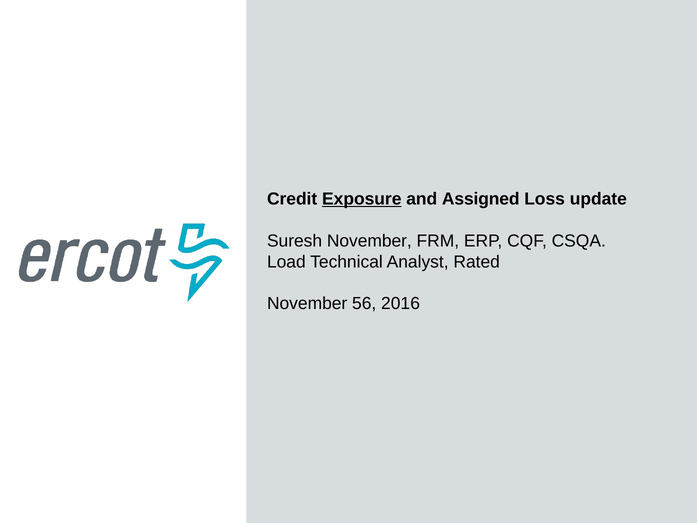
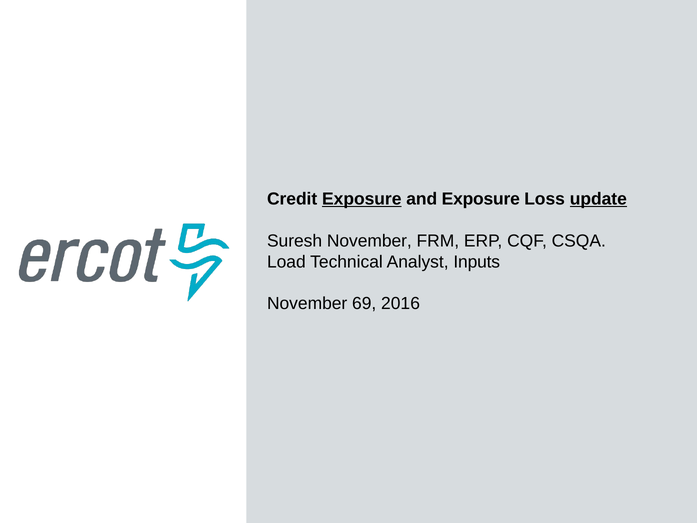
and Assigned: Assigned -> Exposure
update underline: none -> present
Rated: Rated -> Inputs
56: 56 -> 69
